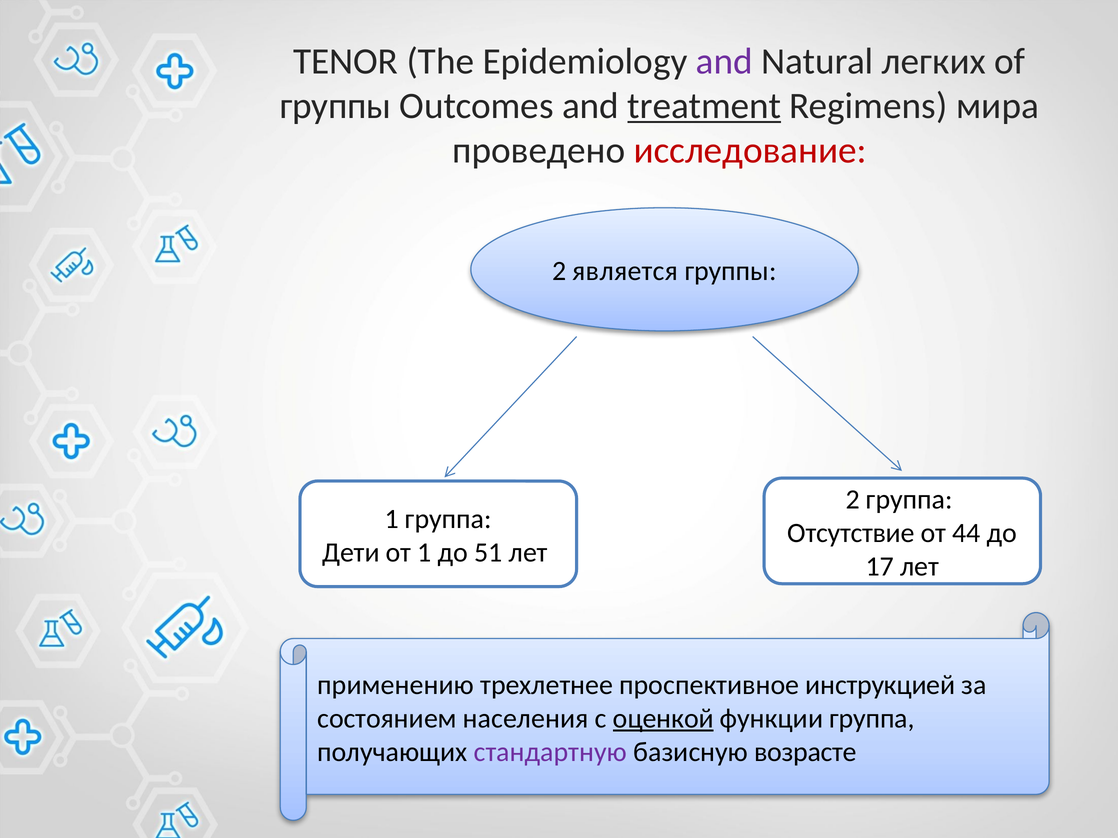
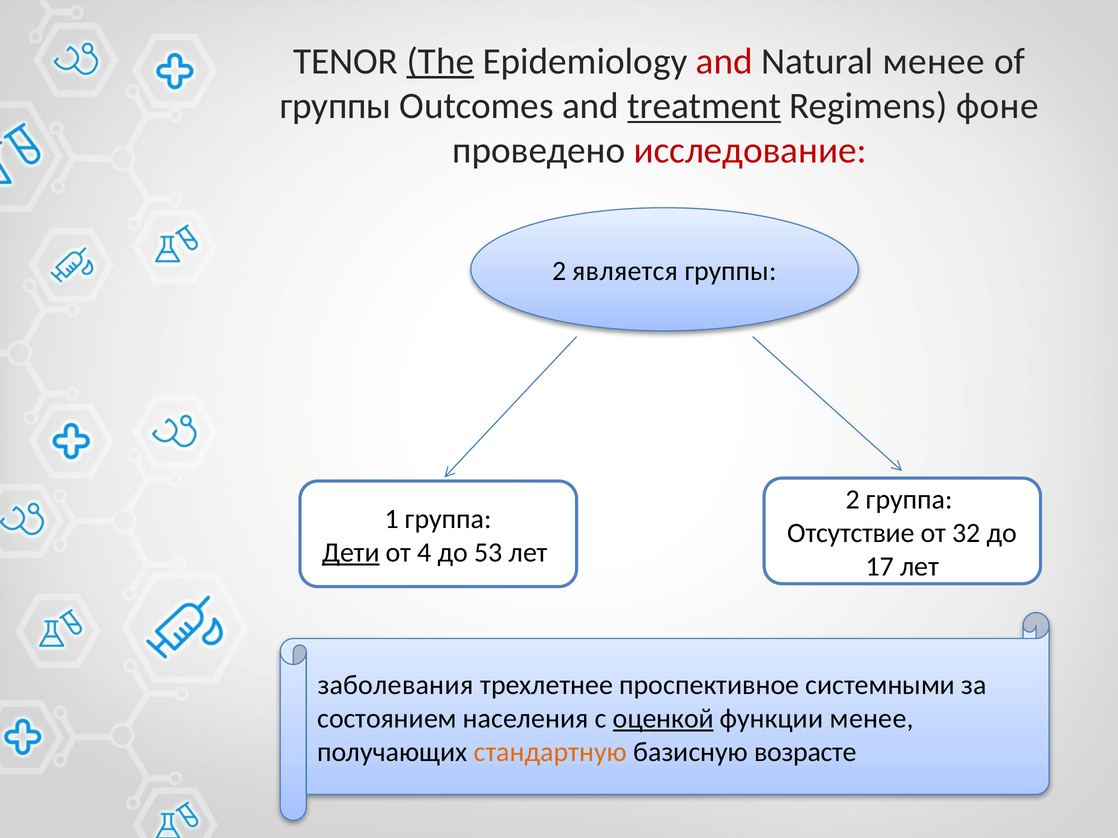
The underline: none -> present
and at (724, 61) colour: purple -> red
Natural легких: легких -> менее
мира: мира -> фоне
44: 44 -> 32
Дети underline: none -> present
от 1: 1 -> 4
51: 51 -> 53
применению: применению -> заболевания
инструкцией: инструкцией -> системными
функции группа: группа -> менее
стандартную colour: purple -> orange
